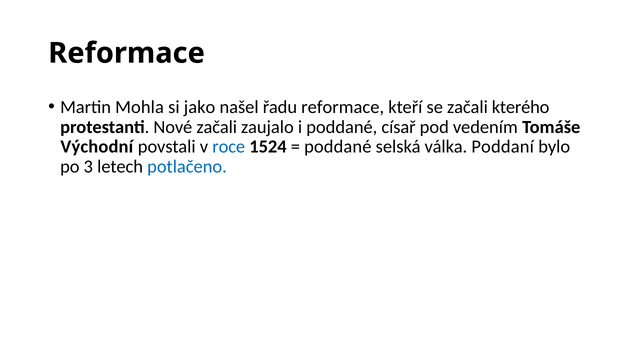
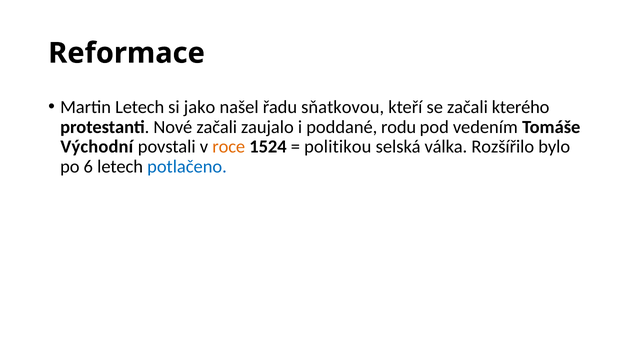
Martin Mohla: Mohla -> Letech
řadu reformace: reformace -> sňatkovou
císař: císař -> rodu
roce colour: blue -> orange
poddané at (338, 147): poddané -> politikou
Poddaní: Poddaní -> Rozšířilo
3: 3 -> 6
